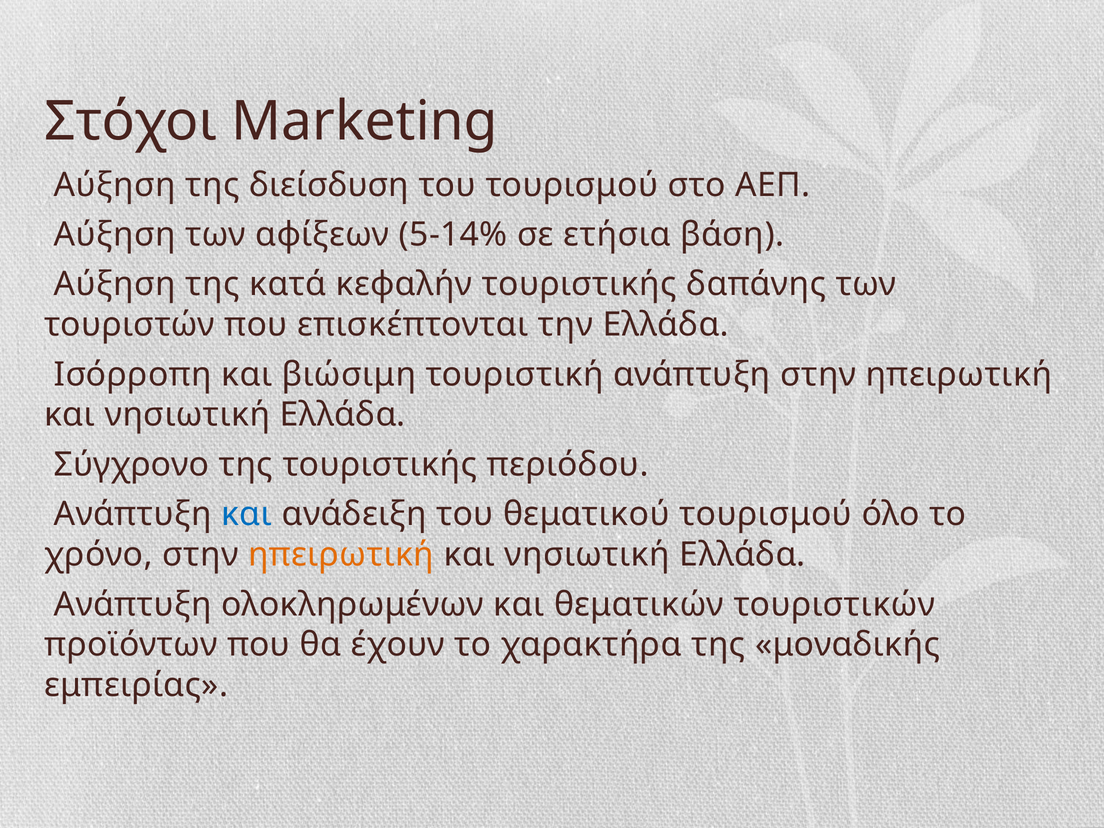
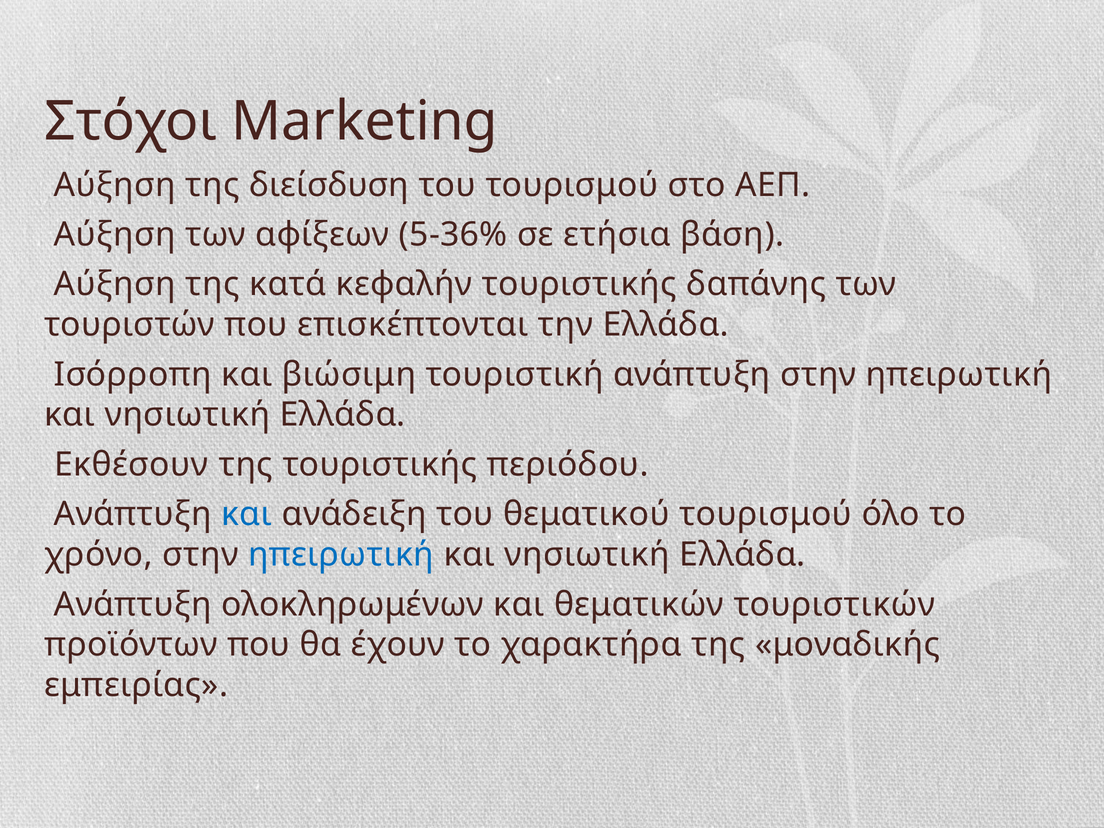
5-14%: 5-14% -> 5-36%
Σύγχρονο: Σύγχρονο -> Εκθέσουν
ηπειρωτική at (341, 555) colour: orange -> blue
